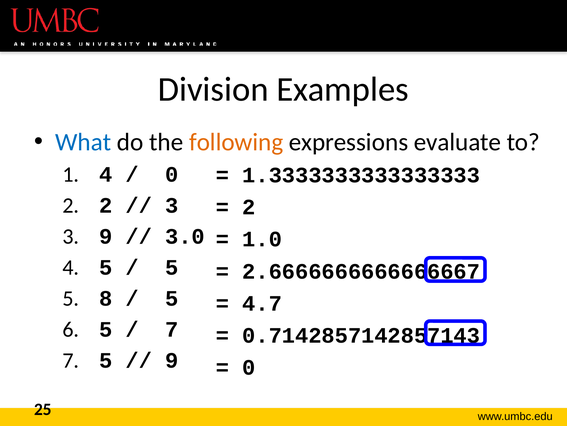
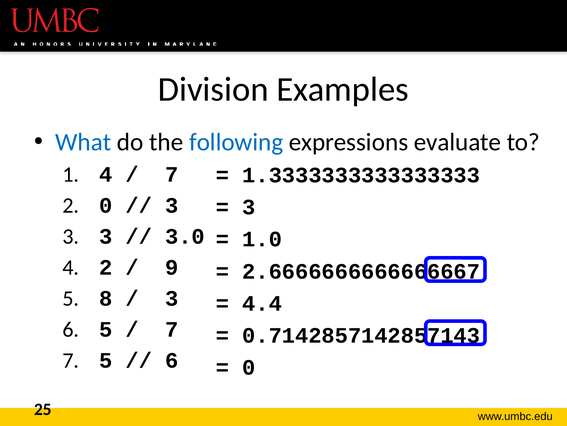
following colour: orange -> blue
0 at (172, 174): 0 -> 7
2 2: 2 -> 0
2 at (249, 207): 2 -> 3
9 at (106, 236): 9 -> 3
4 5: 5 -> 2
5 at (172, 267): 5 -> 9
5 at (172, 298): 5 -> 3
4.7: 4.7 -> 4.4
9 at (172, 360): 9 -> 6
